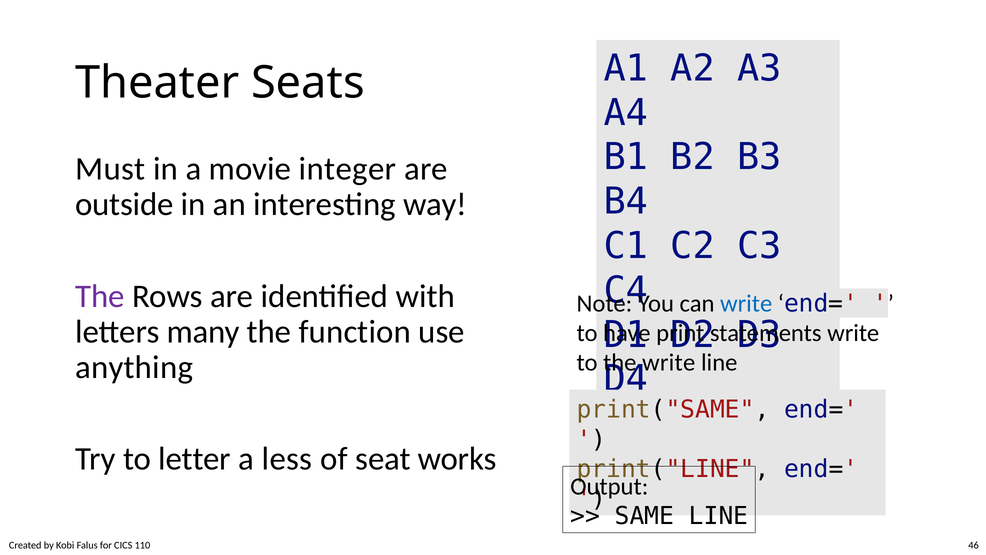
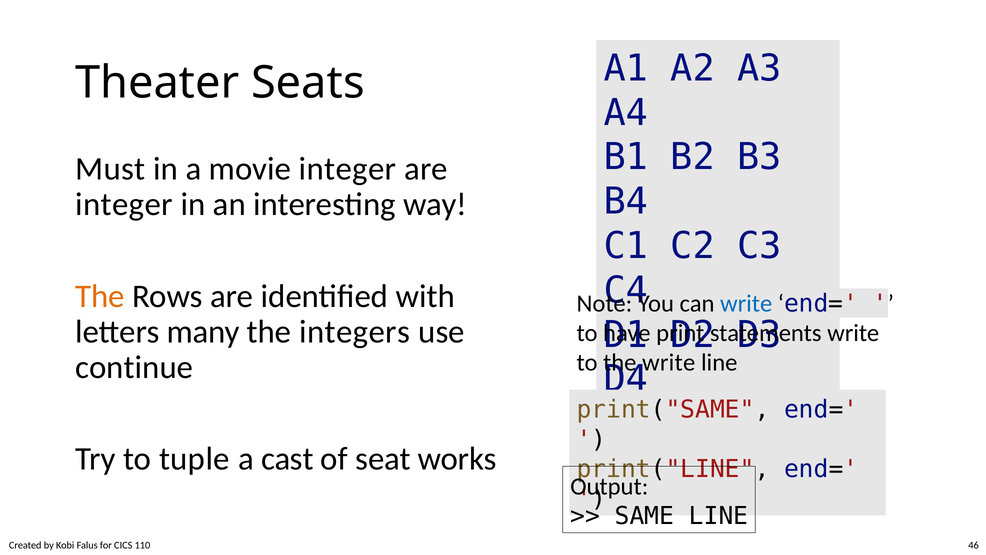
outside at (124, 204): outside -> integer
The at (100, 296) colour: purple -> orange
function: function -> integers
anything: anything -> continue
letter: letter -> tuple
less: less -> cast
